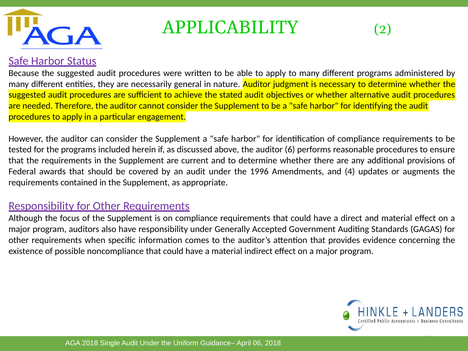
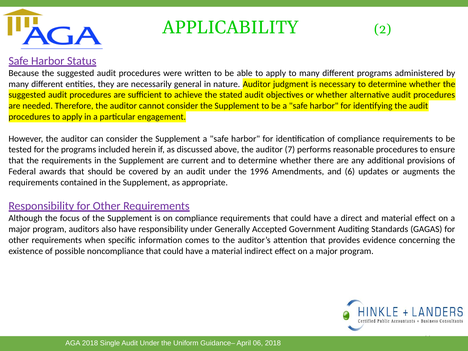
6: 6 -> 7
4: 4 -> 6
